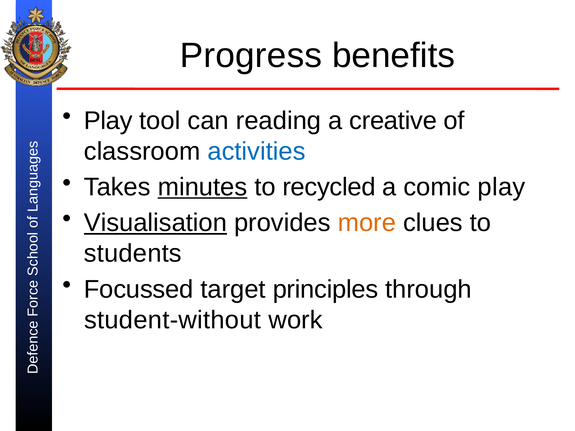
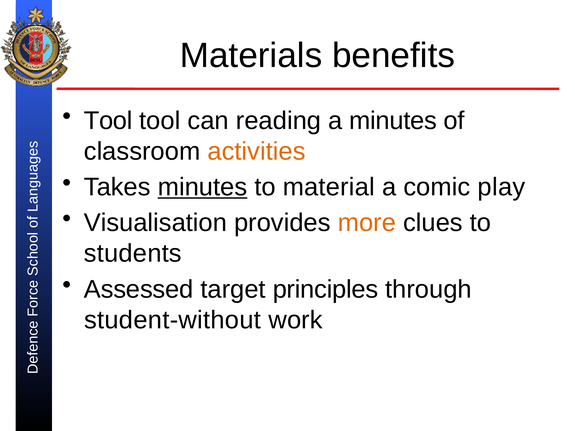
Progress: Progress -> Materials
Play at (108, 121): Play -> Tool
a creative: creative -> minutes
activities colour: blue -> orange
recycled: recycled -> material
Visualisation underline: present -> none
Focussed: Focussed -> Assessed
